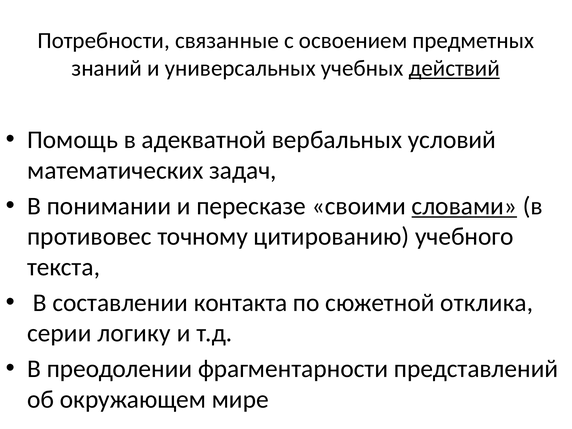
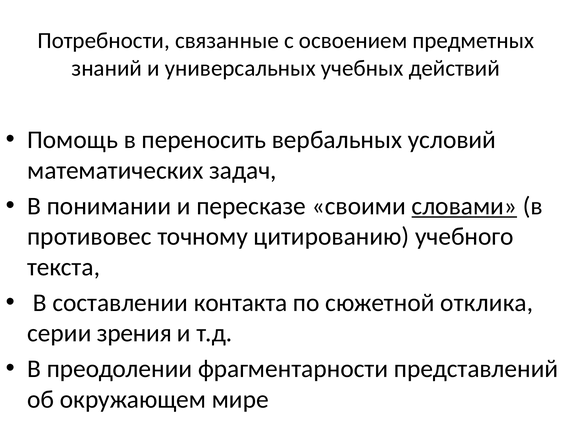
действий underline: present -> none
адекватной: адекватной -> переносить
логику: логику -> зрения
